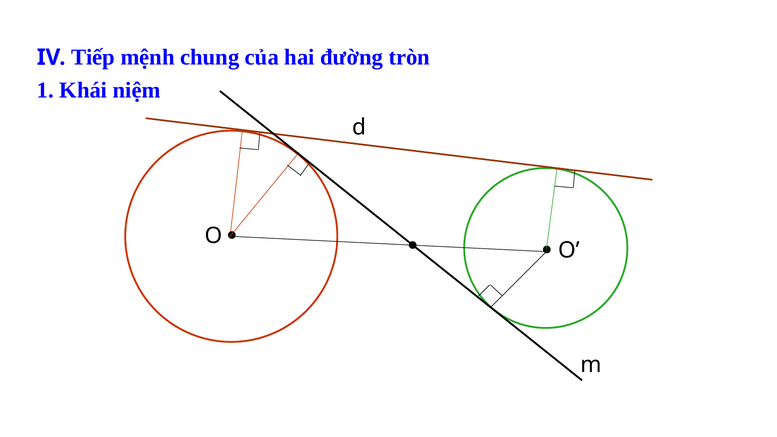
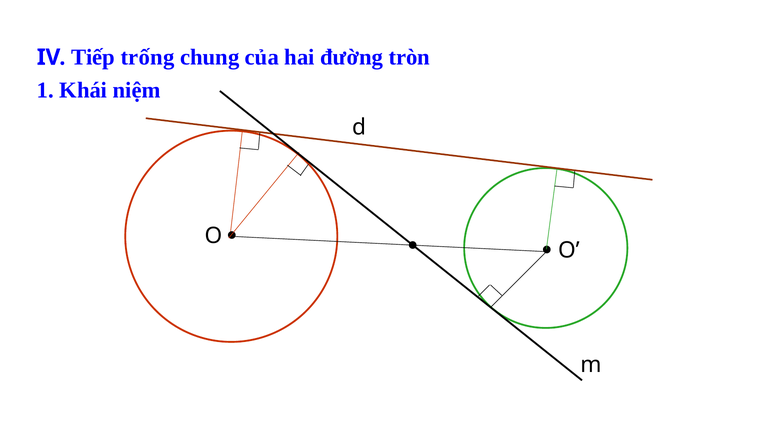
mệnh: mệnh -> trống
